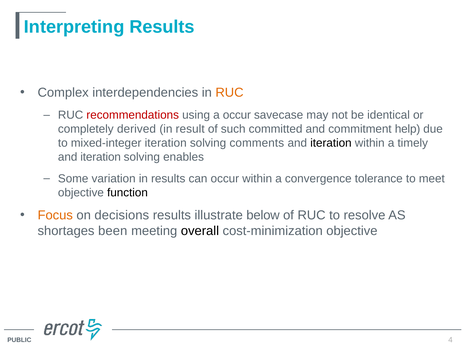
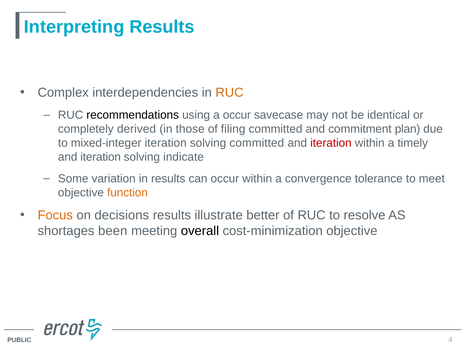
recommendations colour: red -> black
result: result -> those
such: such -> filing
help: help -> plan
solving comments: comments -> committed
iteration at (331, 143) colour: black -> red
enables: enables -> indicate
function colour: black -> orange
below: below -> better
